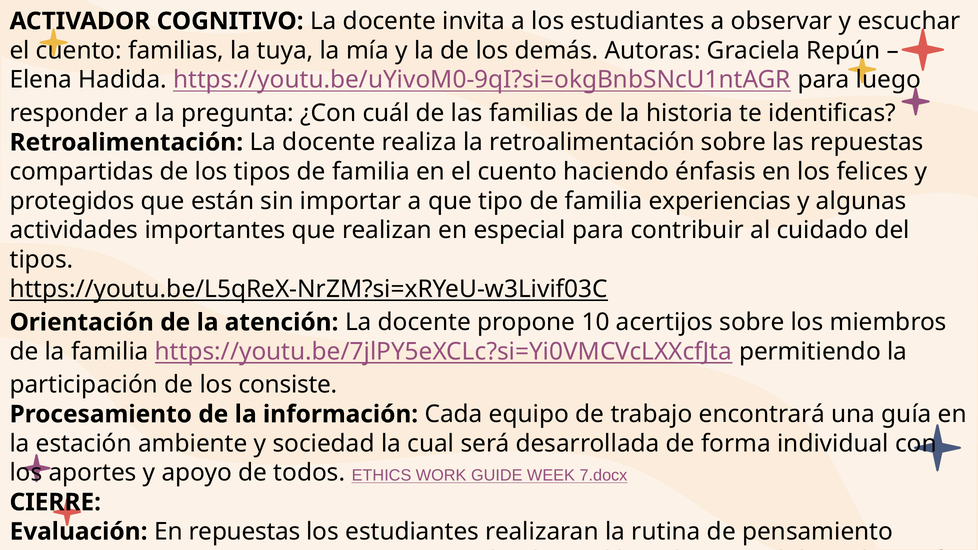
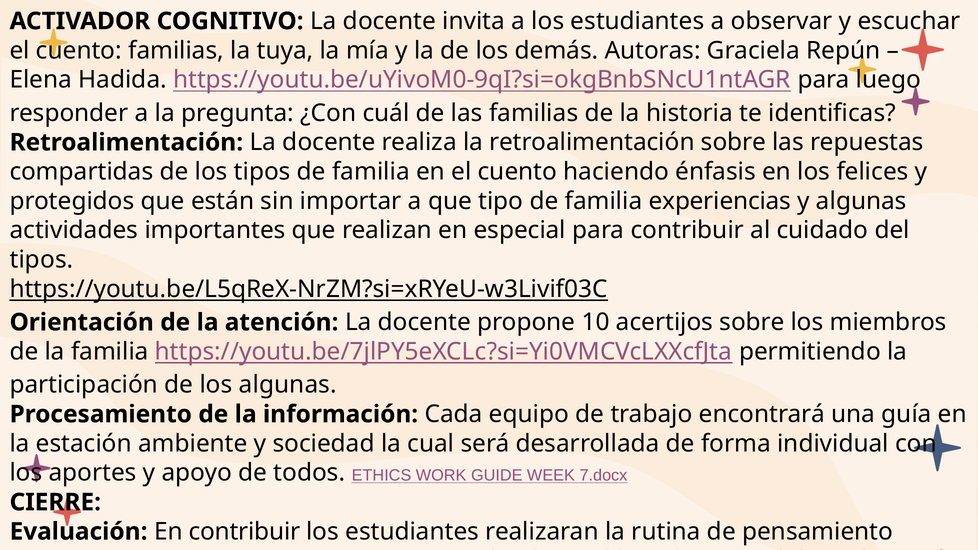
los consiste: consiste -> algunas
En repuestas: repuestas -> contribuir
